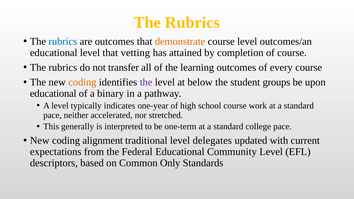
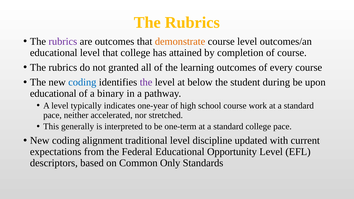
rubrics at (63, 41) colour: blue -> purple
that vetting: vetting -> college
transfer: transfer -> granted
coding at (82, 82) colour: orange -> blue
groups: groups -> during
delegates: delegates -> discipline
Community: Community -> Opportunity
